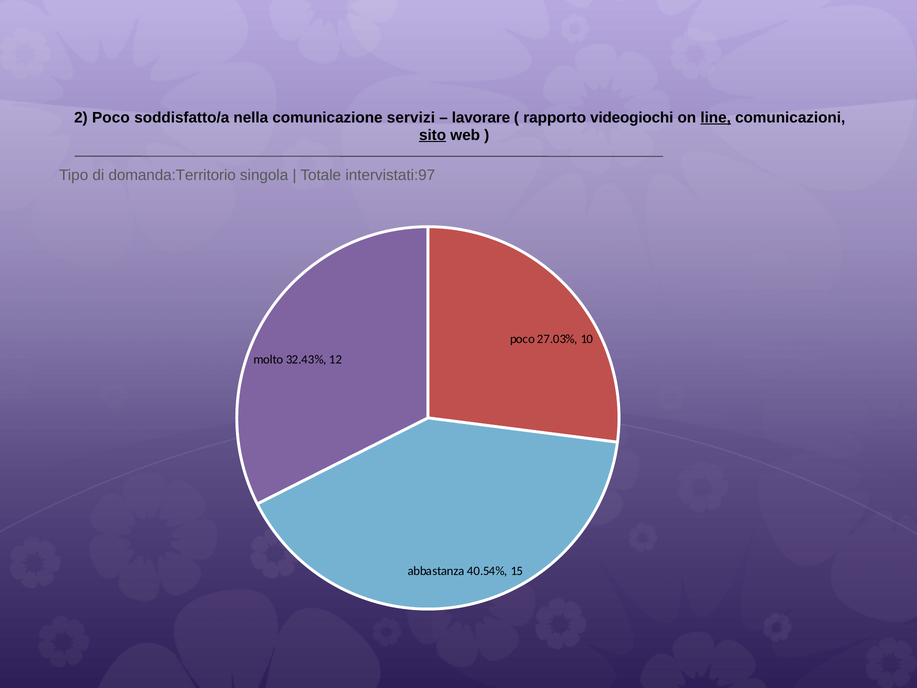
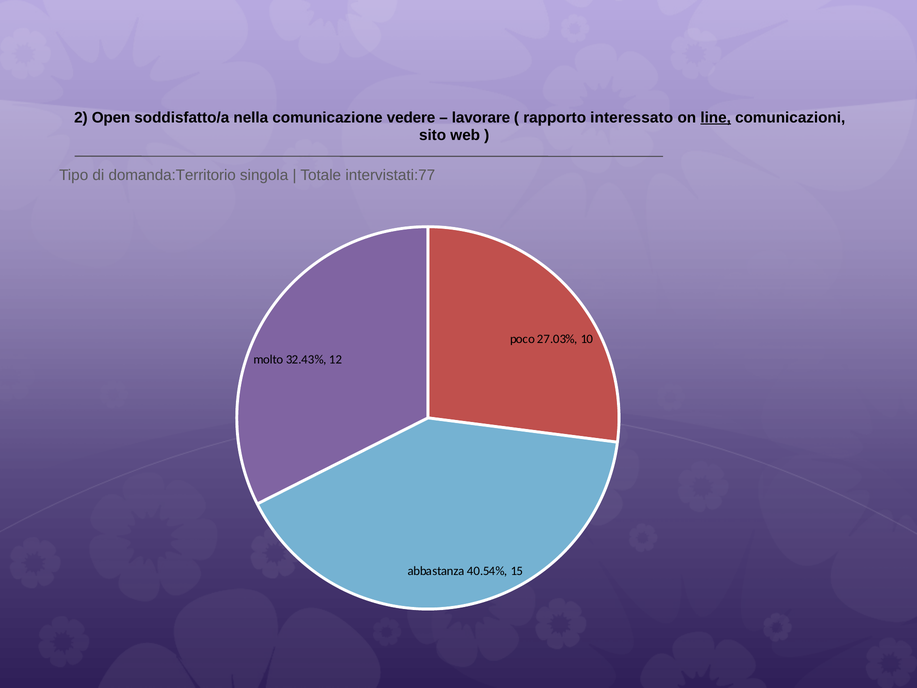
2 Poco: Poco -> Open
servizi: servizi -> vedere
videogiochi: videogiochi -> interessato
sito underline: present -> none
intervistati:97: intervistati:97 -> intervistati:77
